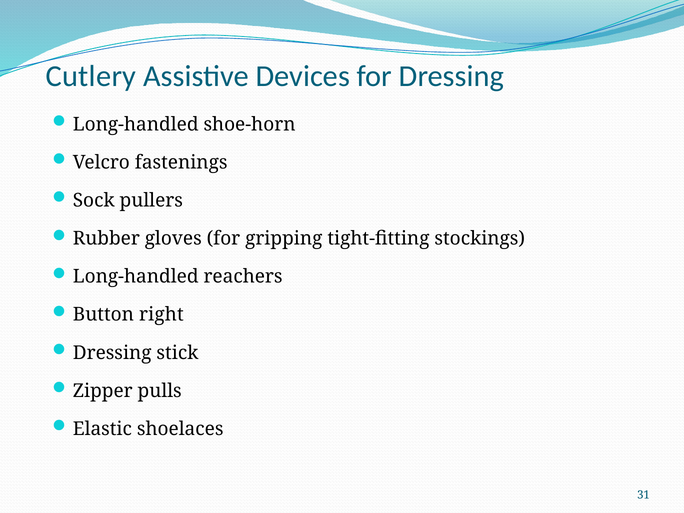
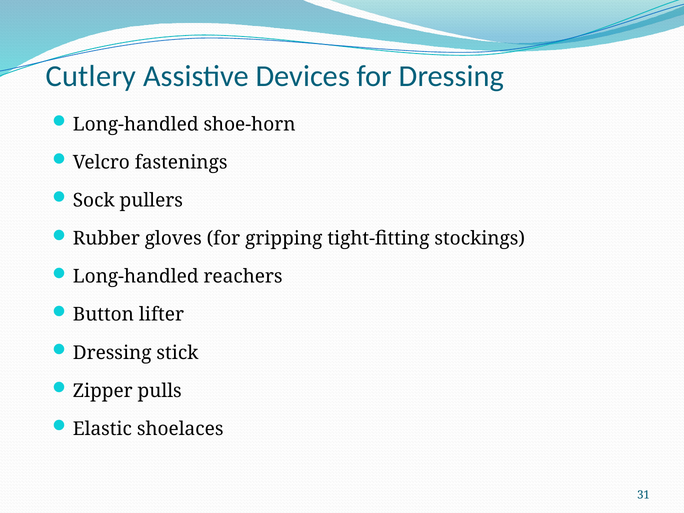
right: right -> lifter
